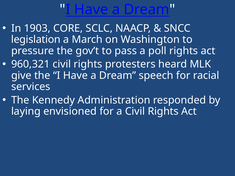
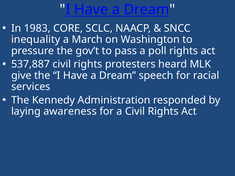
1903: 1903 -> 1983
legislation: legislation -> inequality
960,321: 960,321 -> 537,887
envisioned: envisioned -> awareness
